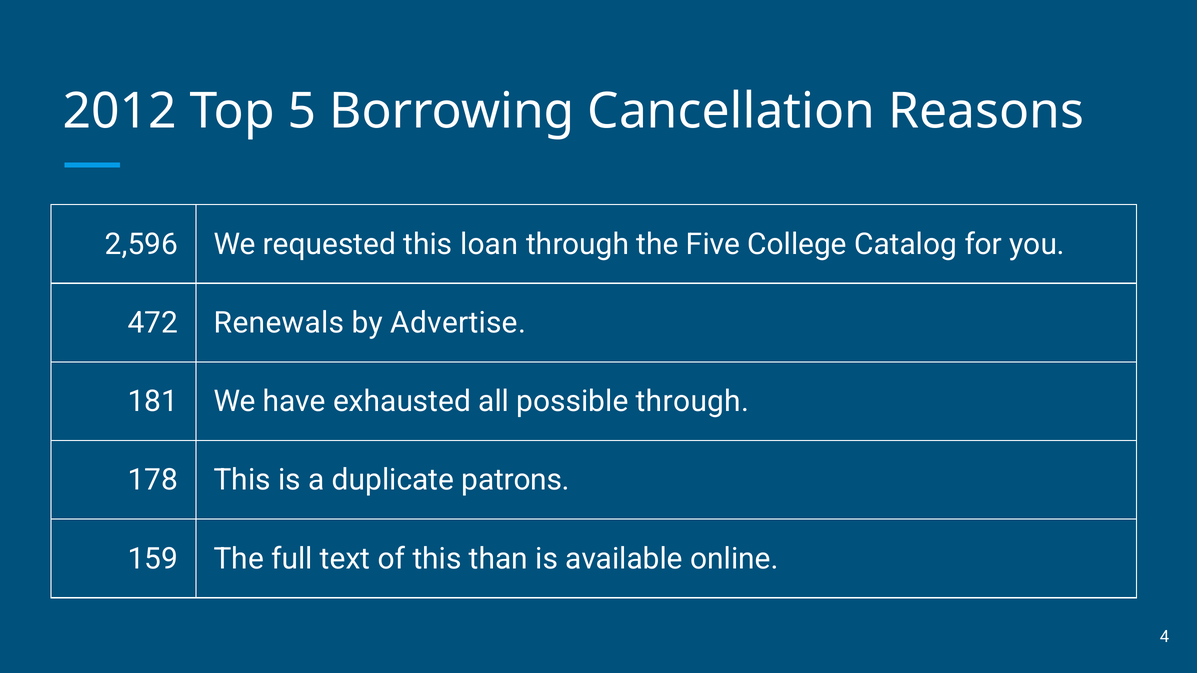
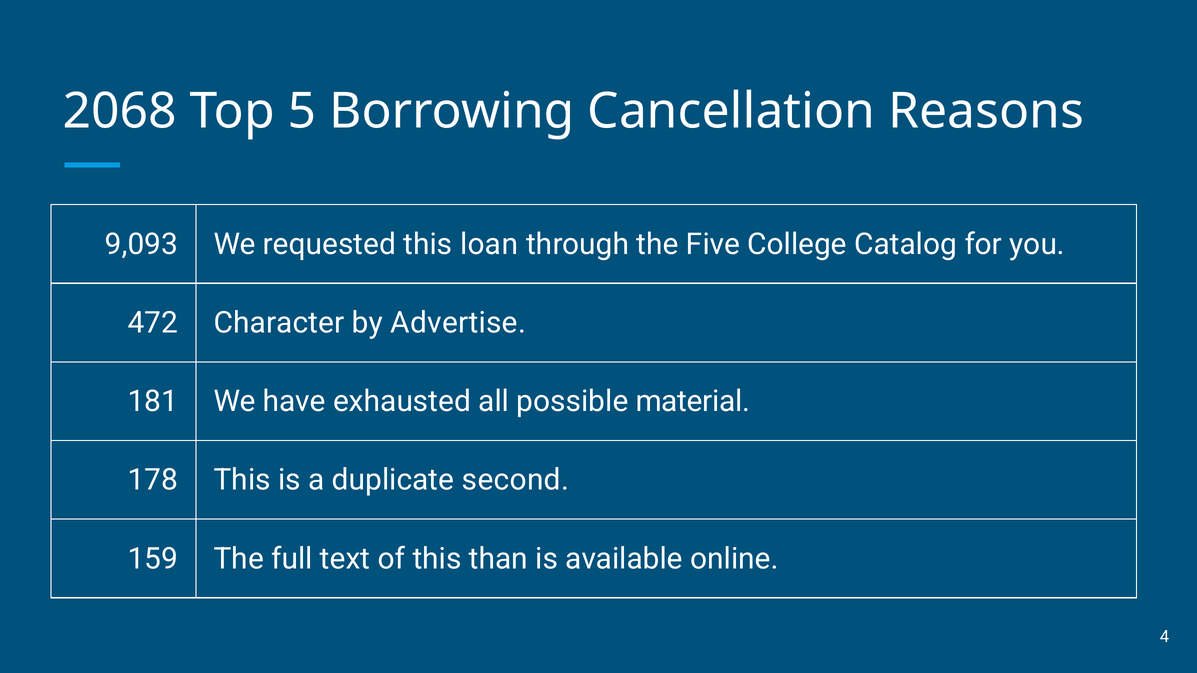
2012: 2012 -> 2068
2,596: 2,596 -> 9,093
Renewals: Renewals -> Character
possible through: through -> material
patrons: patrons -> second
